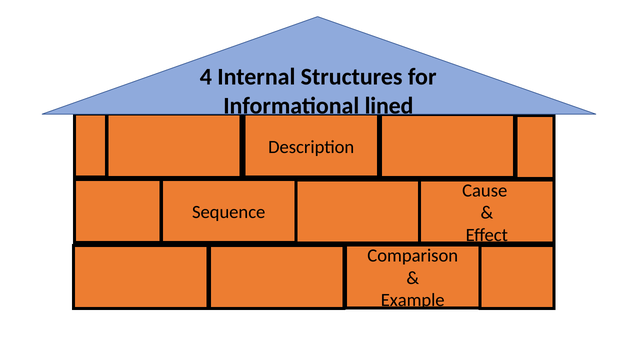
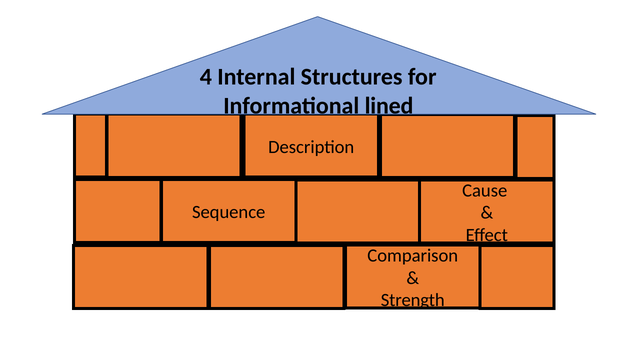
Example: Example -> Strength
